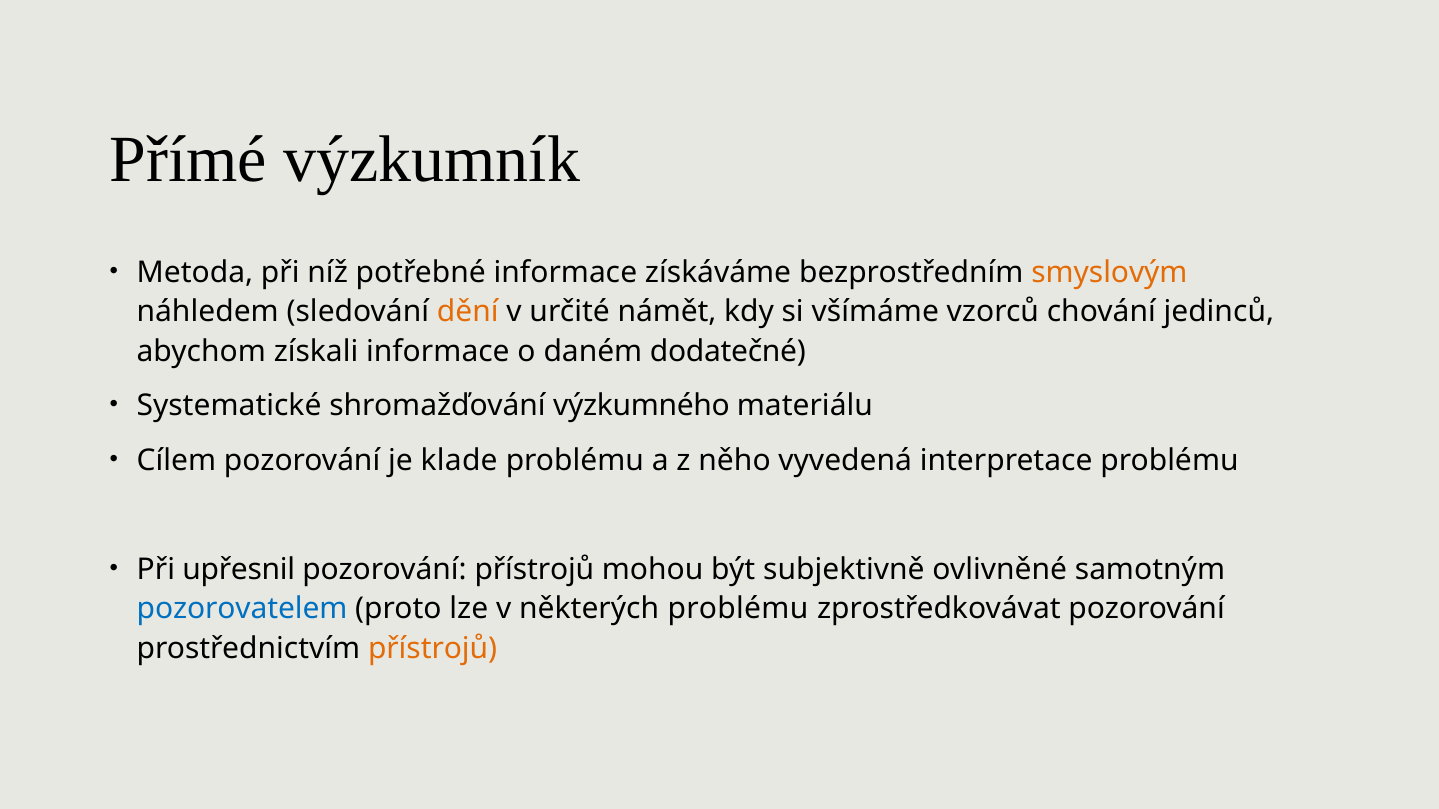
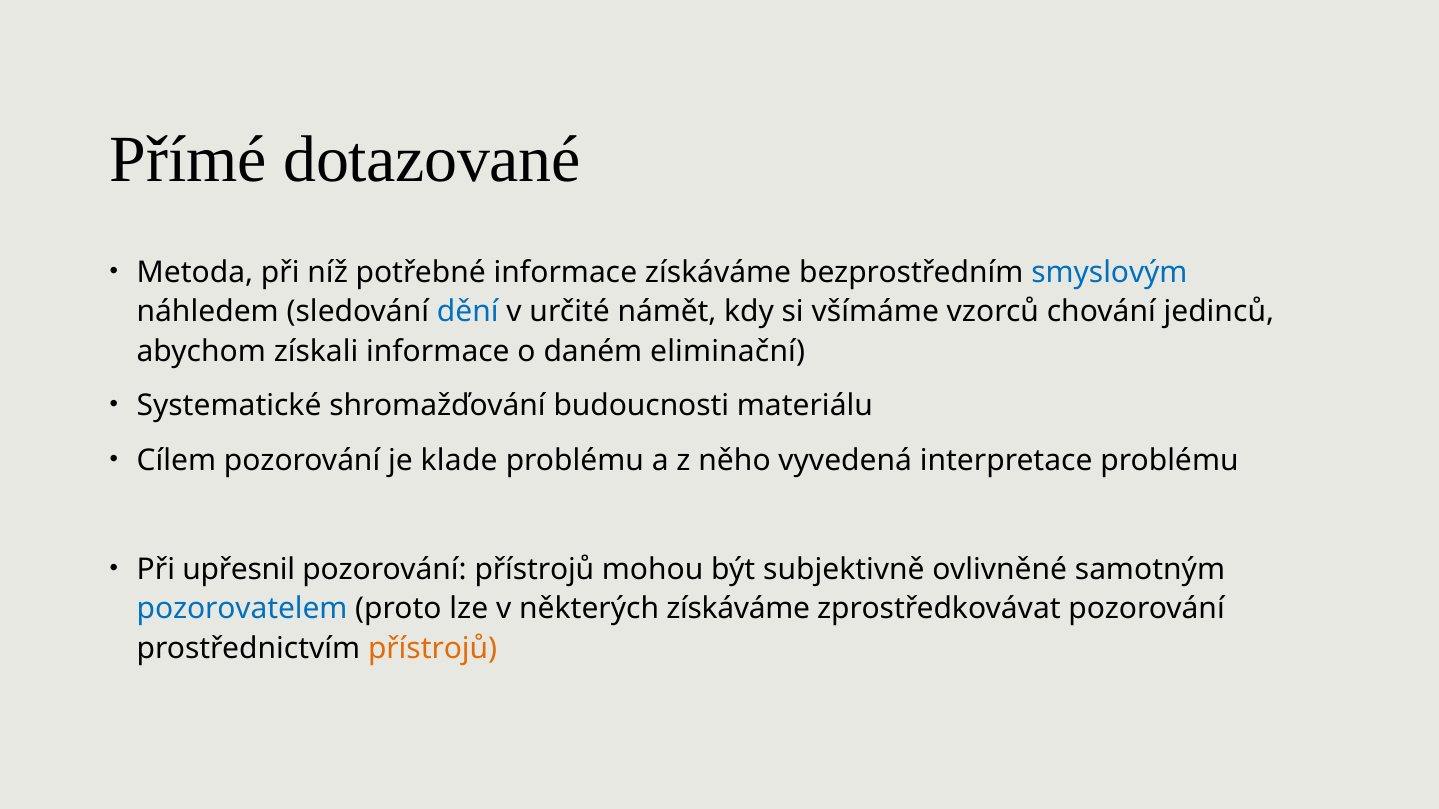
výzkumník: výzkumník -> dotazované
smyslovým colour: orange -> blue
dění colour: orange -> blue
dodatečné: dodatečné -> eliminační
výzkumného: výzkumného -> budoucnosti
některých problému: problému -> získáváme
